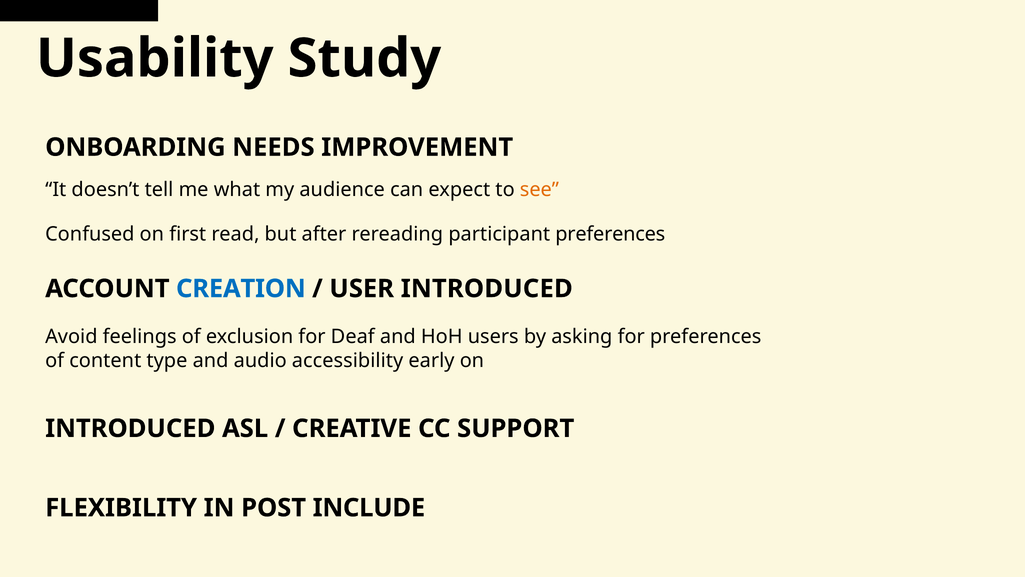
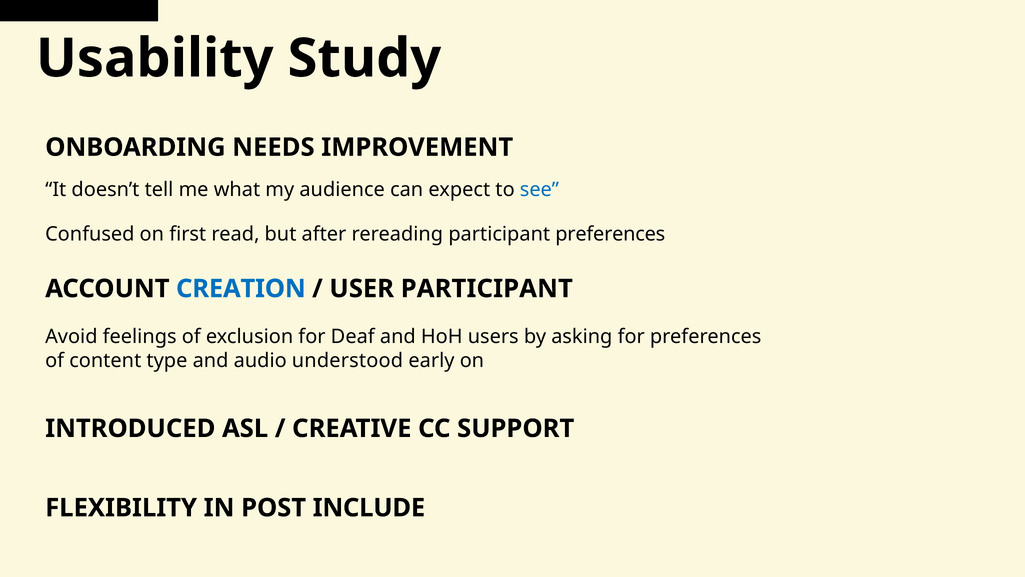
see colour: orange -> blue
USER INTRODUCED: INTRODUCED -> PARTICIPANT
accessibility: accessibility -> understood
